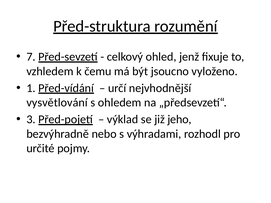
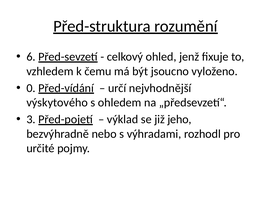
7: 7 -> 6
1: 1 -> 0
vysvětlování: vysvětlování -> výskytového
